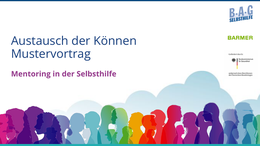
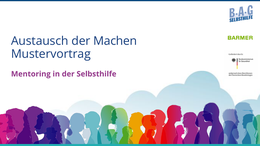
Können: Können -> Machen
